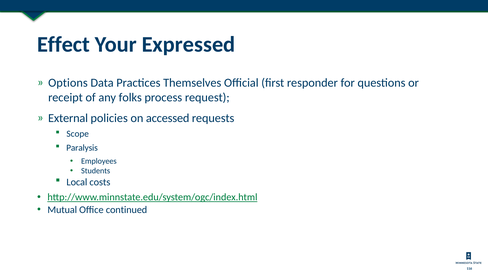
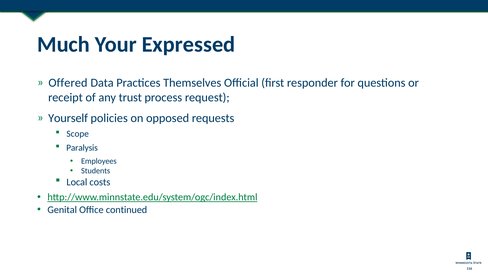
Effect: Effect -> Much
Options: Options -> Offered
folks: folks -> trust
External: External -> Yourself
accessed: accessed -> opposed
Mutual: Mutual -> Genital
